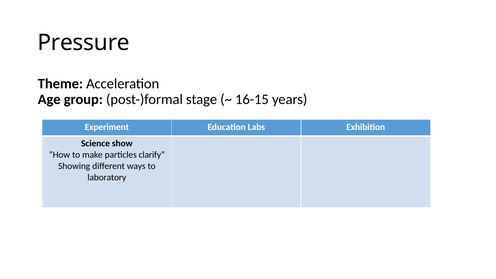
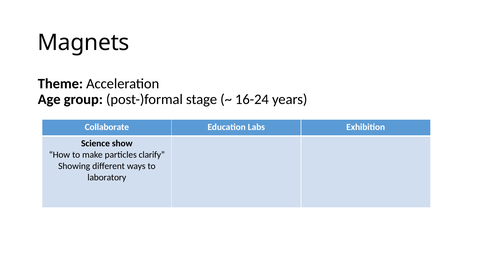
Pressure: Pressure -> Magnets
16-15: 16-15 -> 16-24
Experiment: Experiment -> Collaborate
